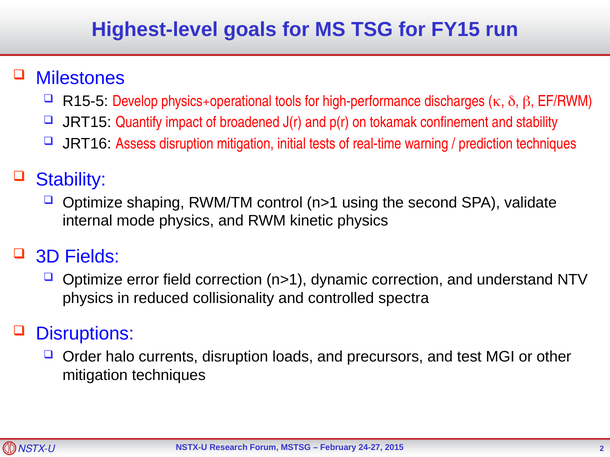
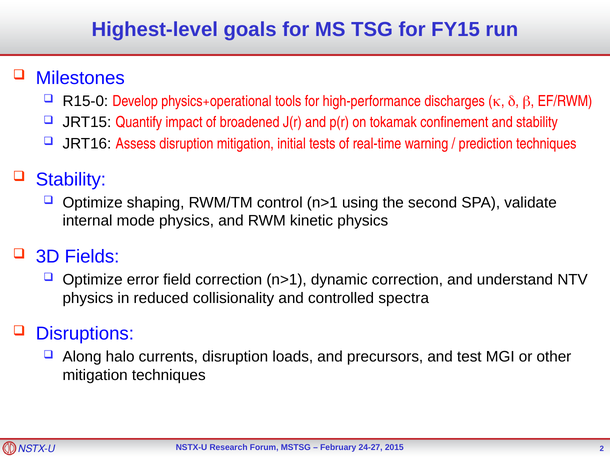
R15-5: R15-5 -> R15-0
Order: Order -> Along
